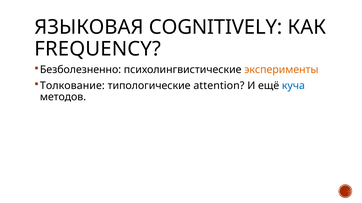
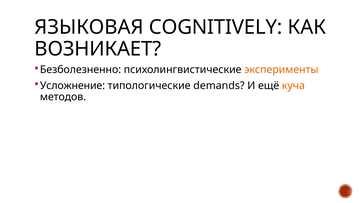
FREQUENCY: FREQUENCY -> ВОЗНИКАЕТ
Толкование: Толкование -> Усложнение
attention: attention -> demands
куча colour: blue -> orange
